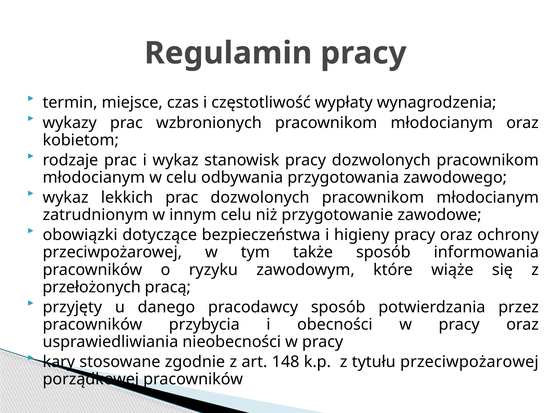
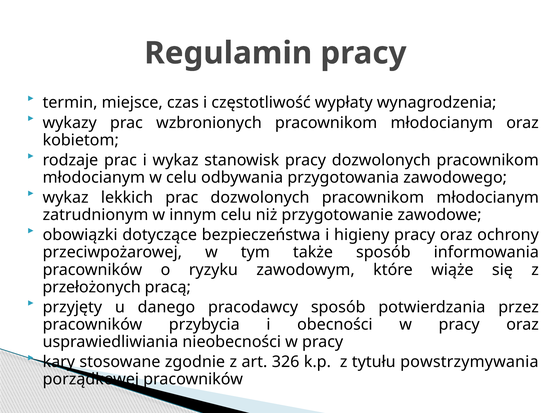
148: 148 -> 326
tytułu przeciwpożarowej: przeciwpożarowej -> powstrzymywania
